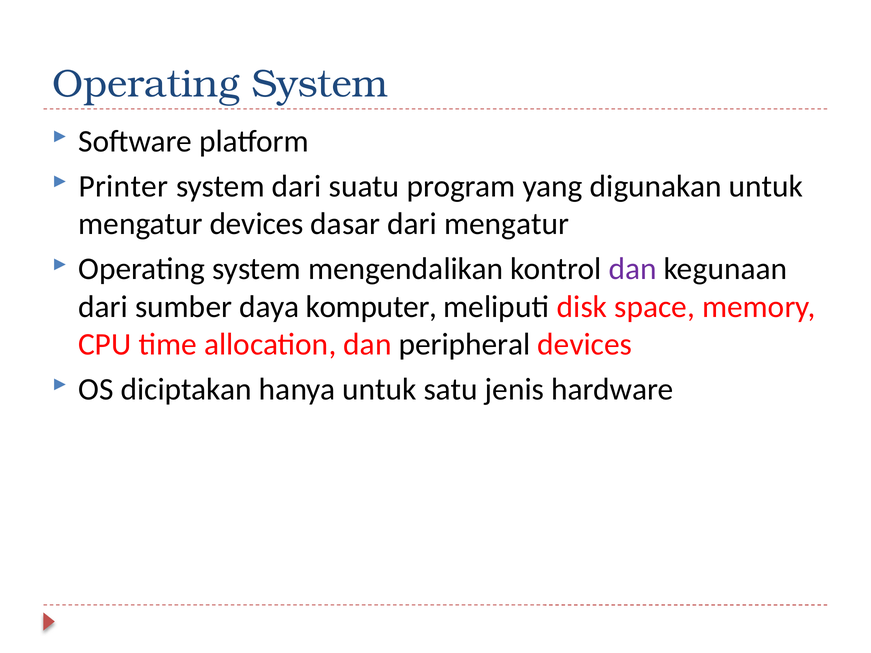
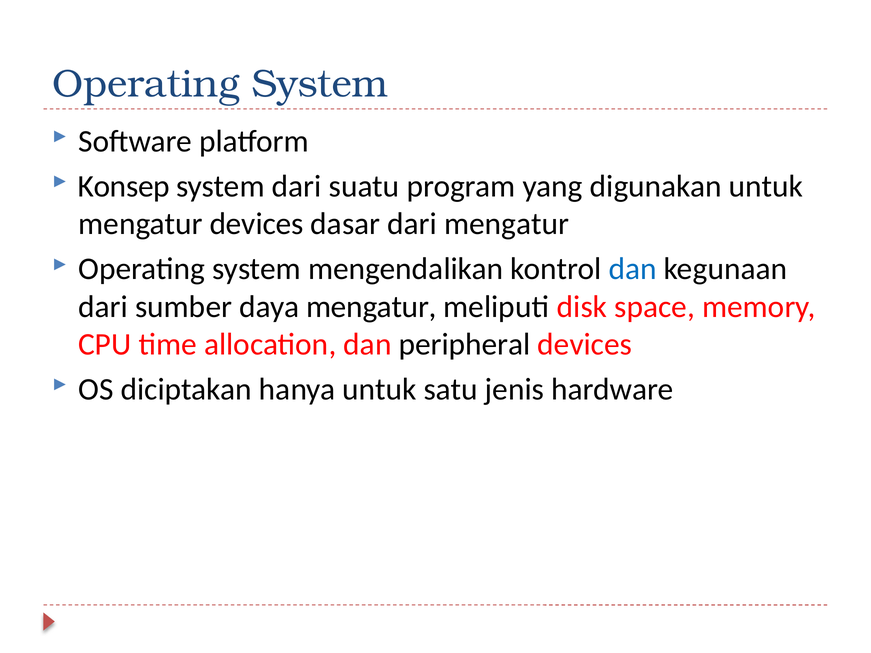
Printer: Printer -> Konsep
dan at (633, 269) colour: purple -> blue
daya komputer: komputer -> mengatur
